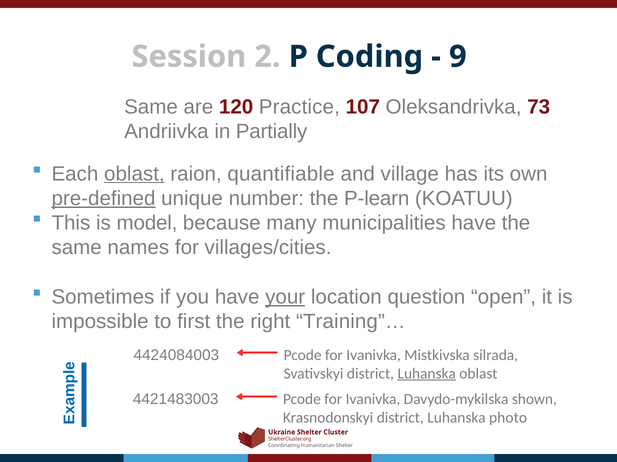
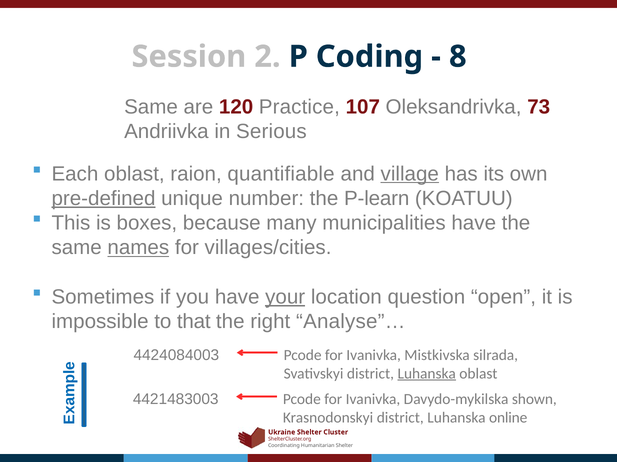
9: 9 -> 8
Partially: Partially -> Serious
oblast at (134, 174) underline: present -> none
village underline: none -> present
model: model -> boxes
names underline: none -> present
first: first -> that
Training”…: Training”… -> Analyse”…
photo: photo -> online
